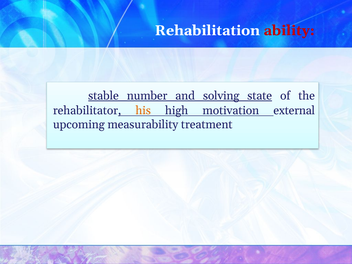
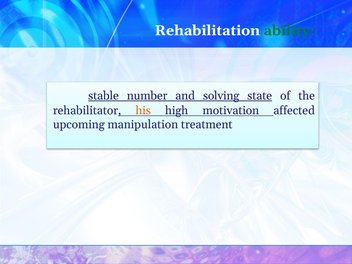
ability colour: red -> green
external: external -> affected
measurability: measurability -> manipulation
